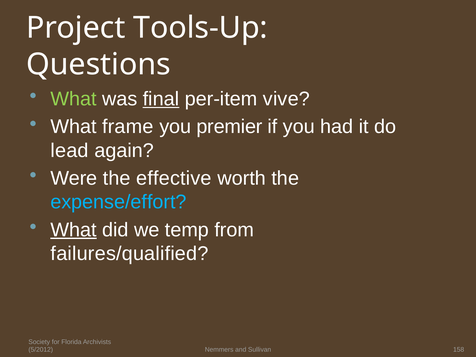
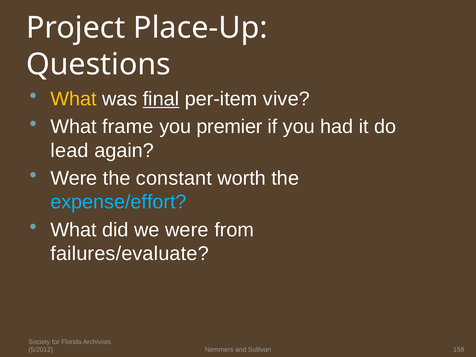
Tools-Up: Tools-Up -> Place-Up
What at (73, 99) colour: light green -> yellow
effective: effective -> constant
What at (73, 230) underline: present -> none
we temp: temp -> were
failures/qualified: failures/qualified -> failures/evaluate
